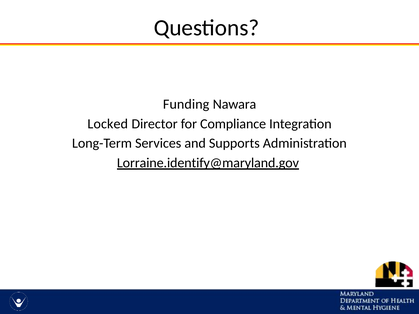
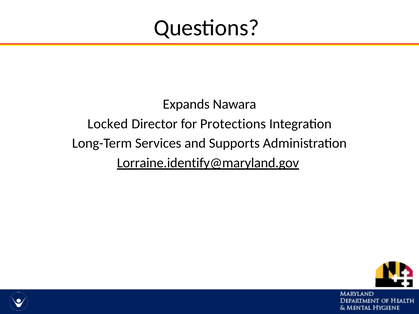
Funding: Funding -> Expands
Compliance: Compliance -> Protections
